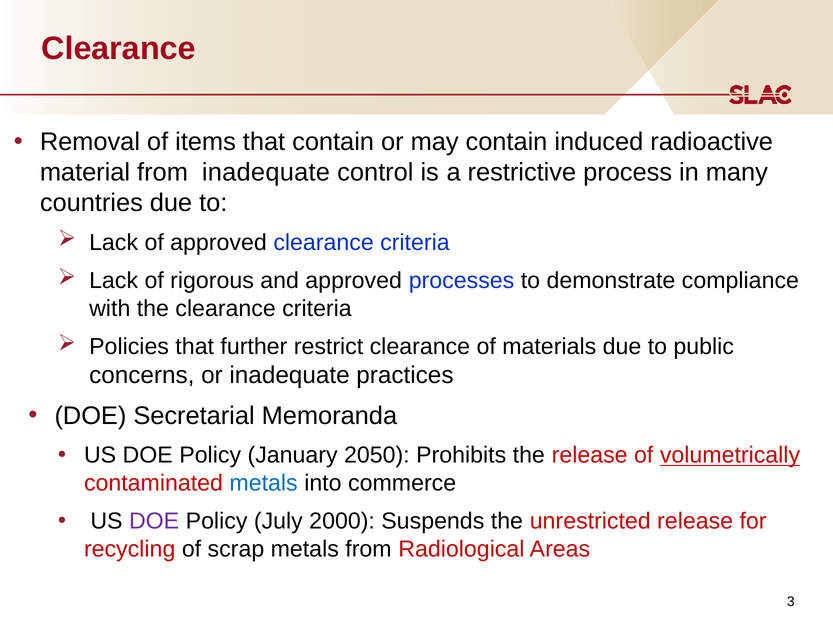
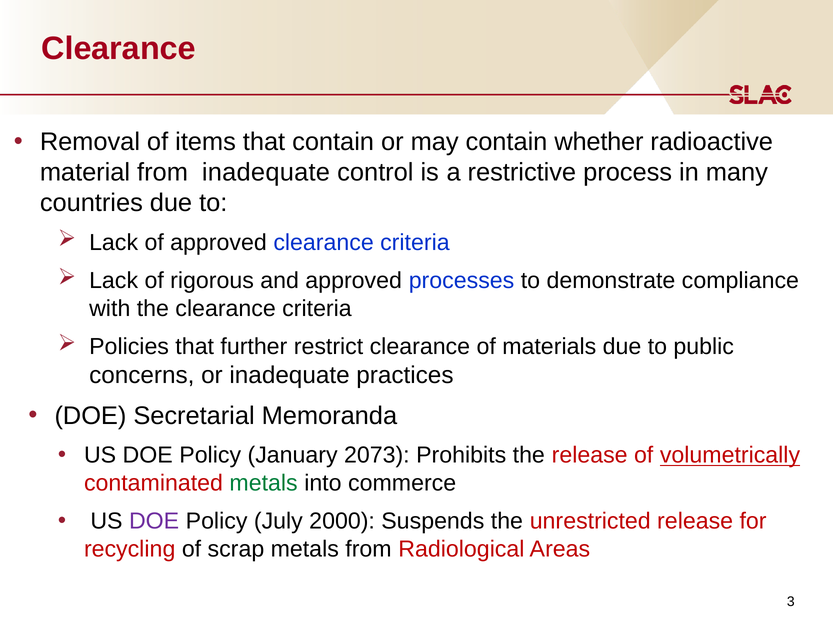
induced: induced -> whether
2050: 2050 -> 2073
metals at (264, 483) colour: blue -> green
